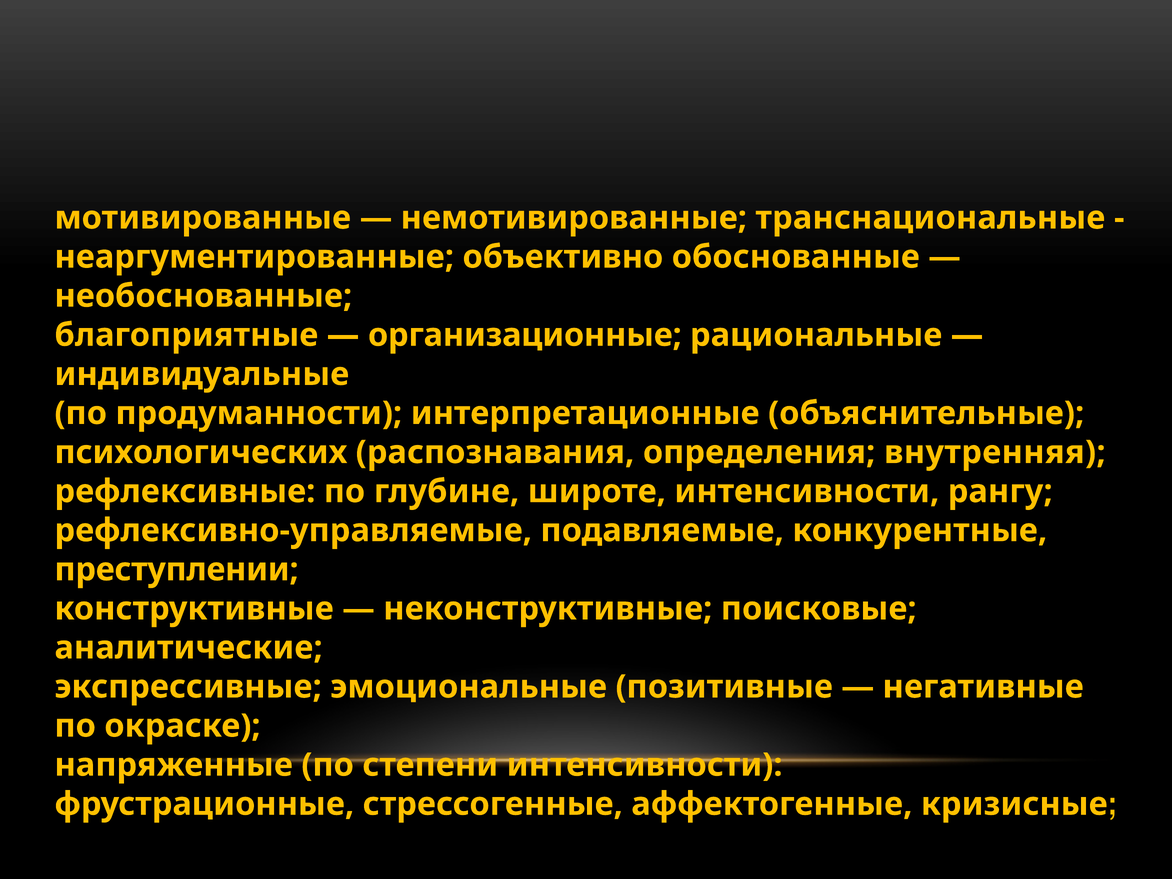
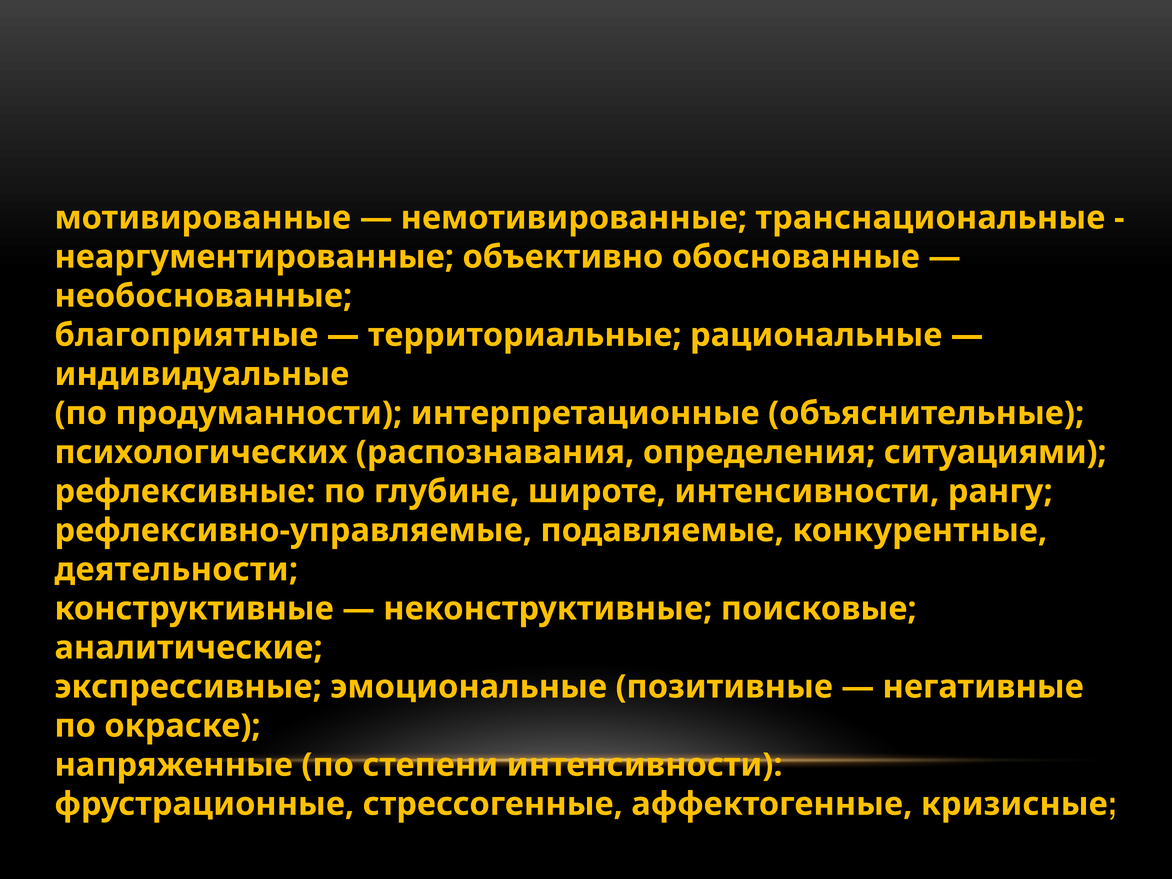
организационные: организационные -> территориальные
внутренняя: внутренняя -> ситуациями
преступлении: преступлении -> деятельности
